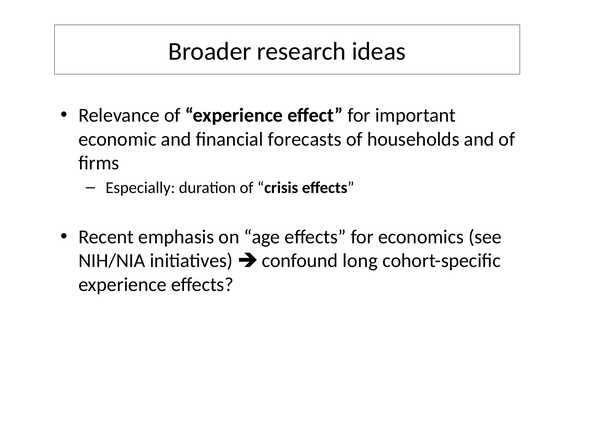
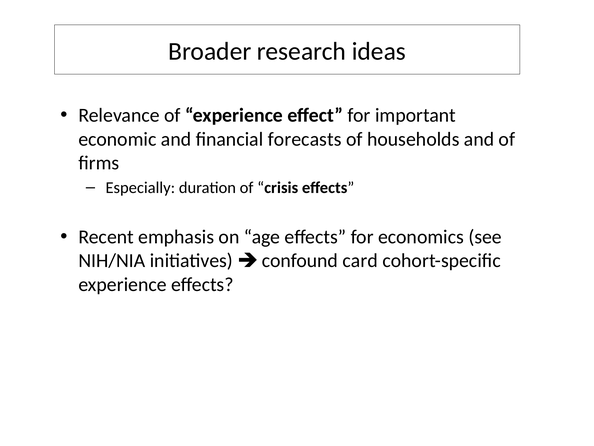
long: long -> card
